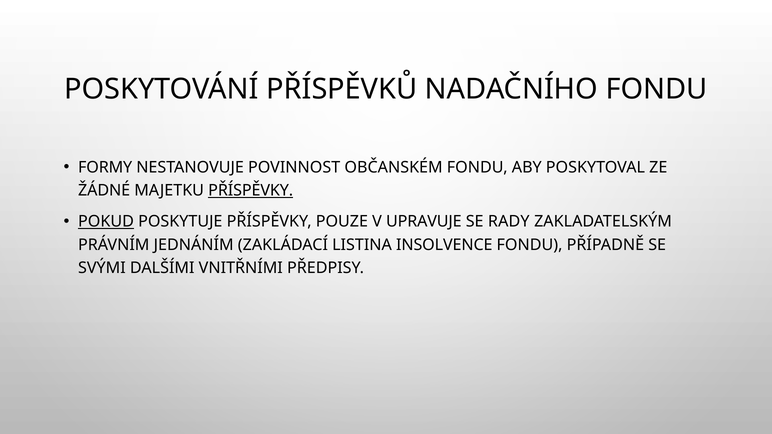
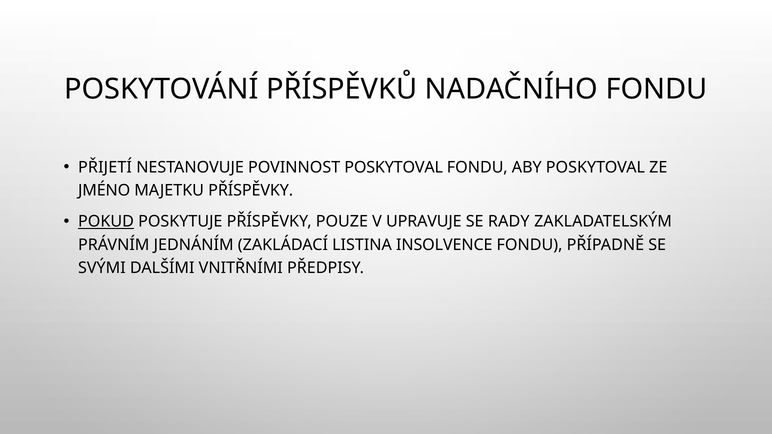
FORMY: FORMY -> PŘIJETÍ
POVINNOST OBČANSKÉM: OBČANSKÉM -> POSKYTOVAL
ŽÁDNÉ: ŽÁDNÉ -> JMÉNO
PŘÍSPĚVKY at (251, 191) underline: present -> none
